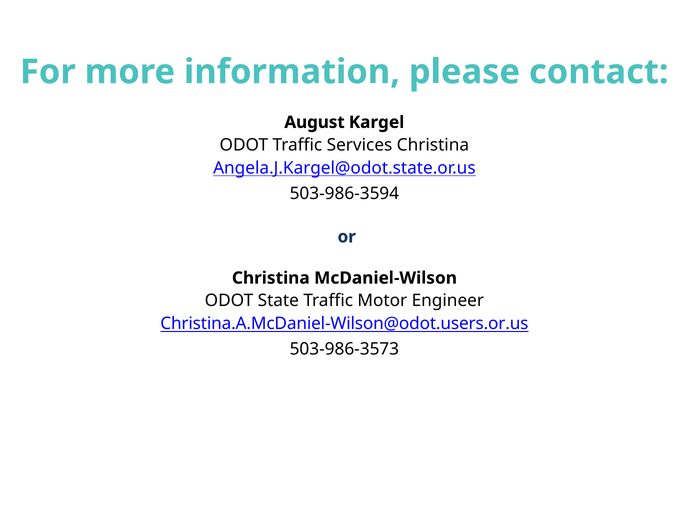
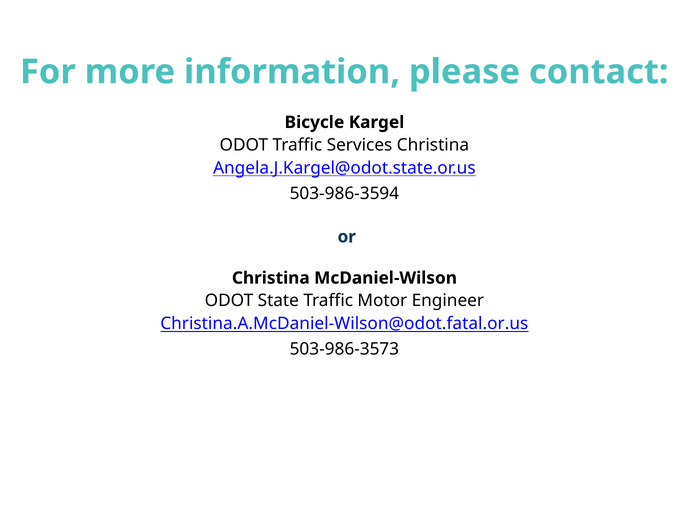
August: August -> Bicycle
Christina.A.McDaniel-Wilson@odot.users.or.us: Christina.A.McDaniel-Wilson@odot.users.or.us -> Christina.A.McDaniel-Wilson@odot.fatal.or.us
